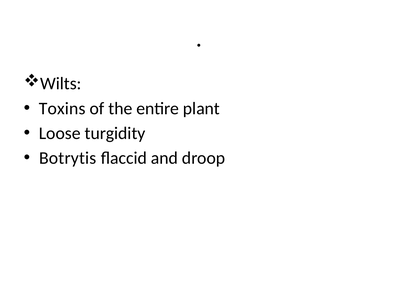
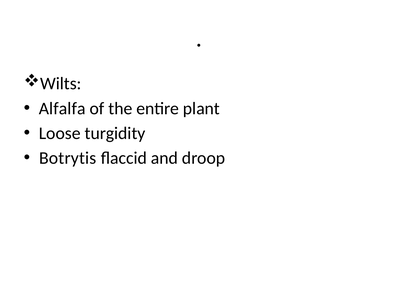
Toxins: Toxins -> Alfalfa
